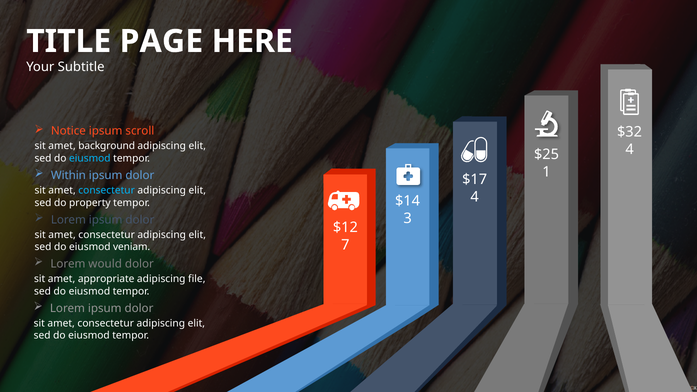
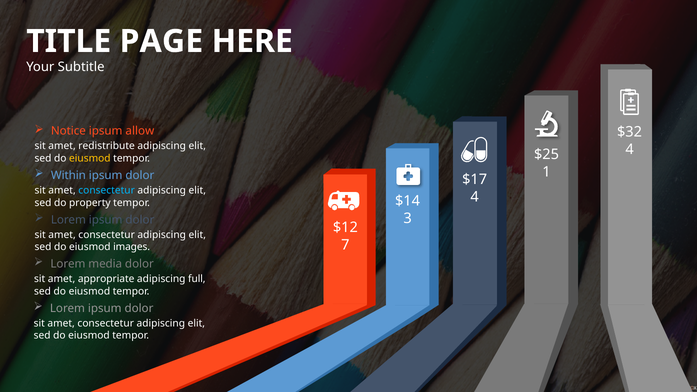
scroll: scroll -> allow
background: background -> redistribute
eiusmod at (90, 158) colour: light blue -> yellow
veniam: veniam -> images
would: would -> media
file: file -> full
